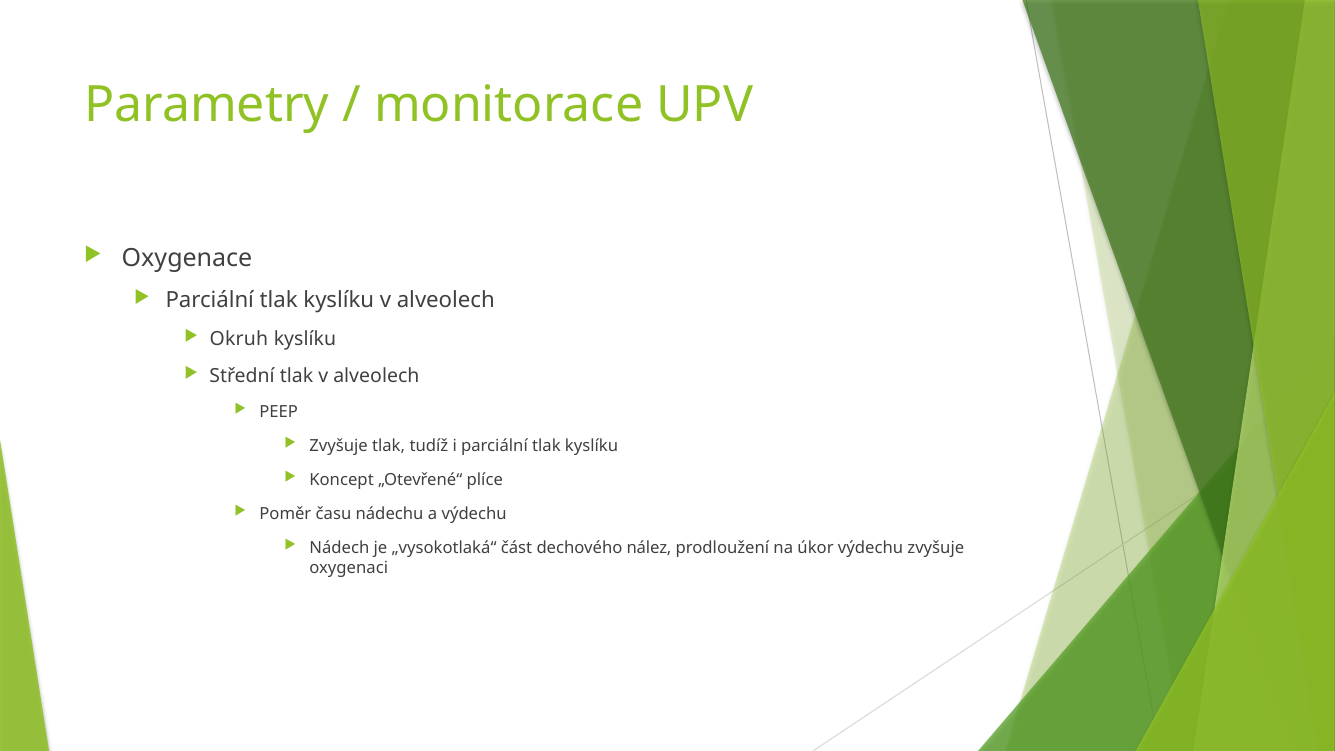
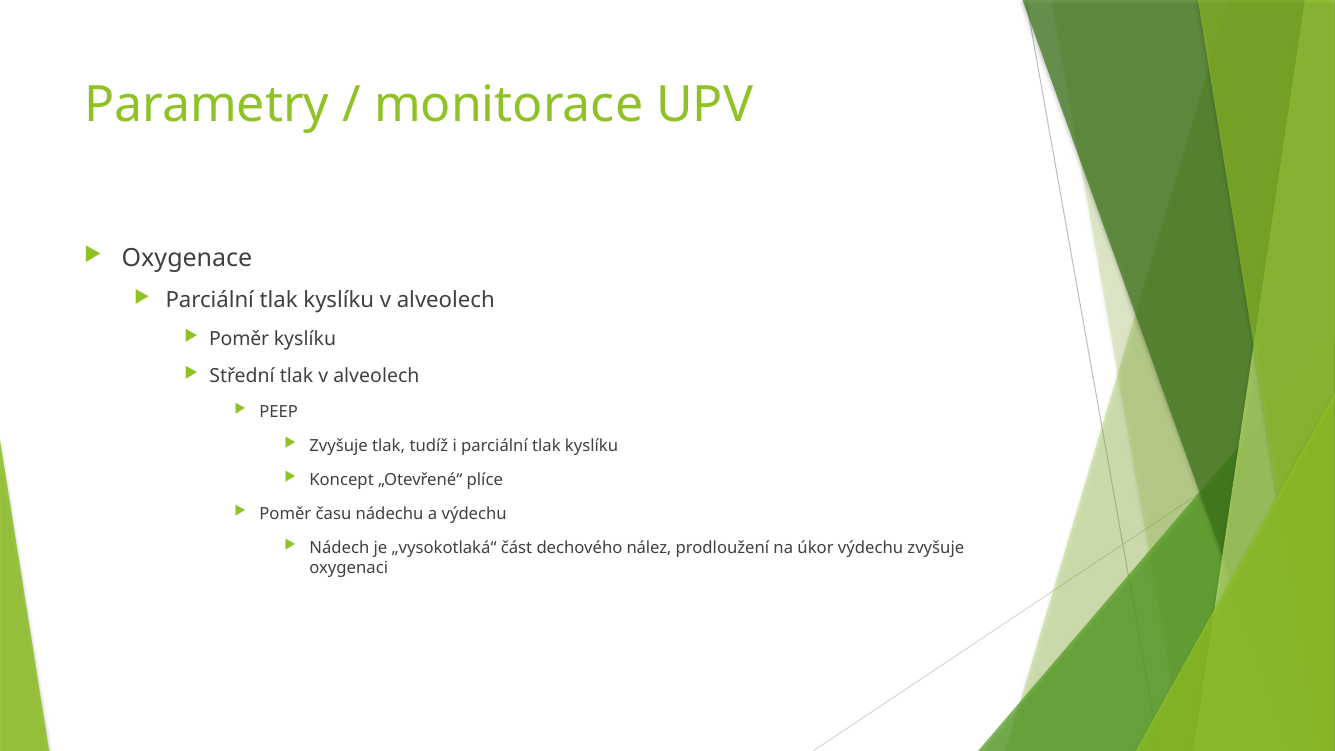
Okruh at (239, 339): Okruh -> Poměr
